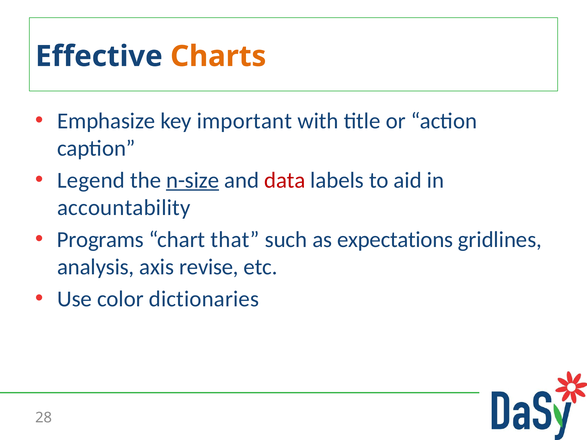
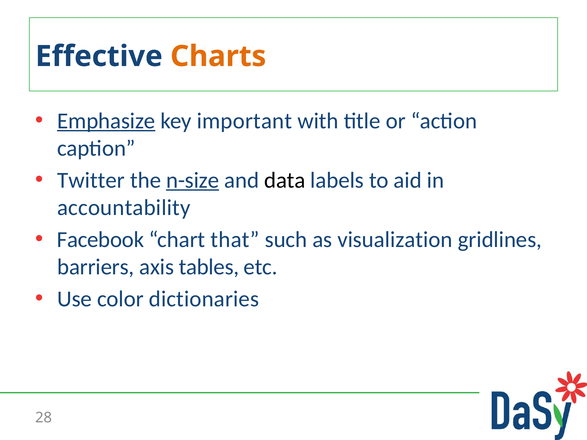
Emphasize underline: none -> present
Legend: Legend -> Twitter
data colour: red -> black
Programs: Programs -> Facebook
expectations: expectations -> visualization
analysis: analysis -> barriers
revise: revise -> tables
